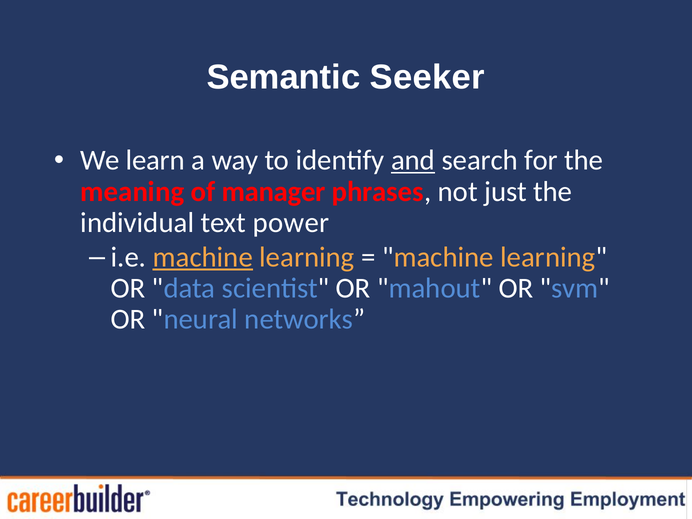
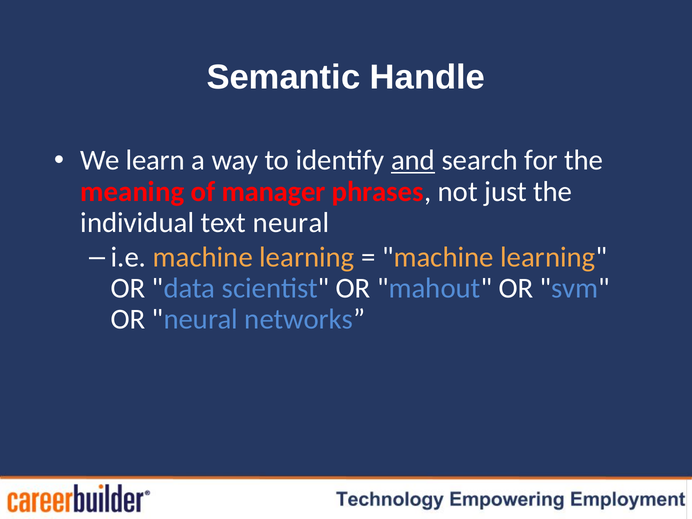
Seeker: Seeker -> Handle
text power: power -> neural
machine at (203, 257) underline: present -> none
